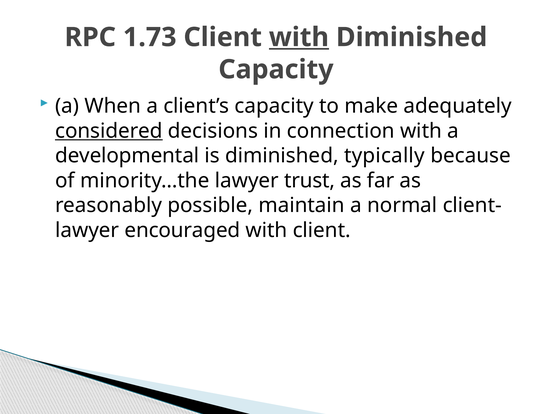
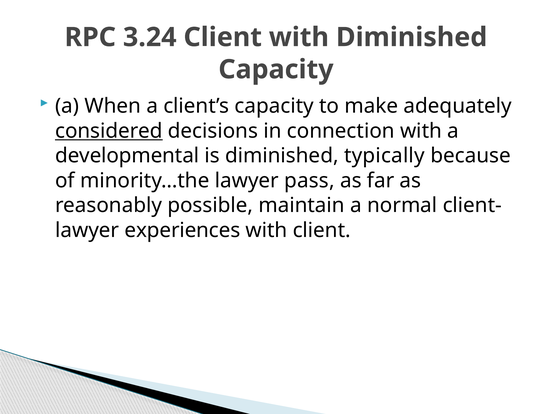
1.73: 1.73 -> 3.24
with at (299, 37) underline: present -> none
trust: trust -> pass
encouraged: encouraged -> experiences
